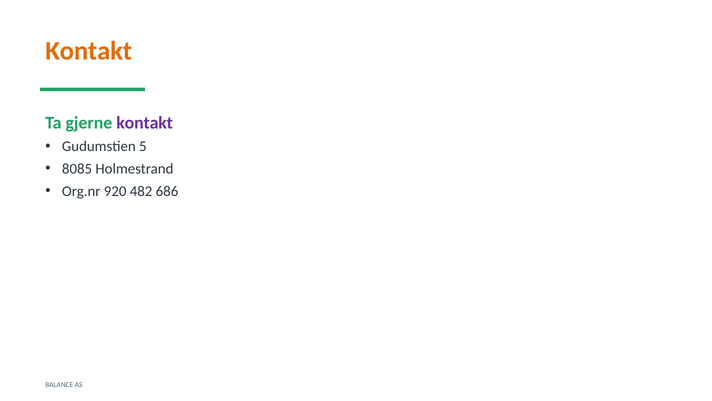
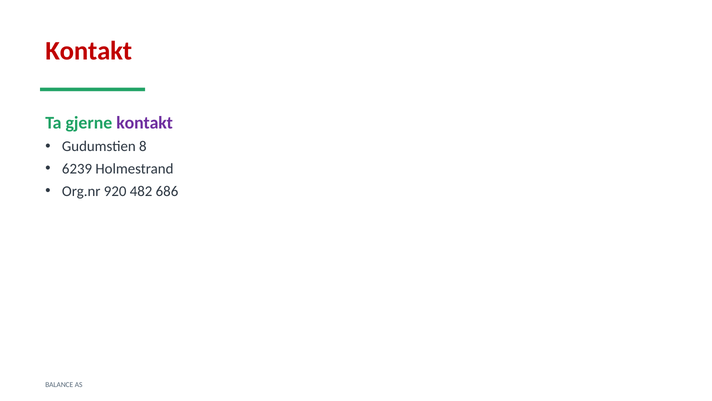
Kontakt at (89, 51) colour: orange -> red
5: 5 -> 8
8085: 8085 -> 6239
